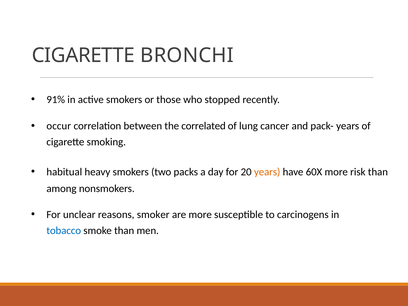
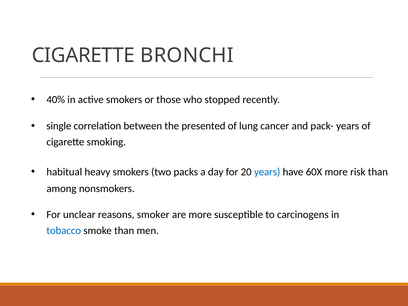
91%: 91% -> 40%
occur: occur -> single
correlated: correlated -> presented
years at (267, 172) colour: orange -> blue
